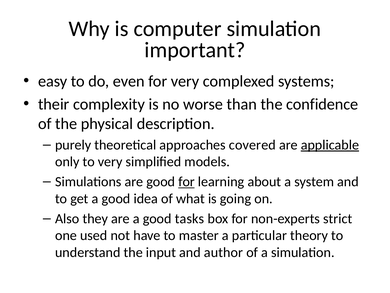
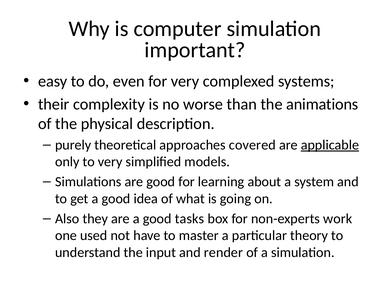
confidence: confidence -> animations
for at (187, 181) underline: present -> none
strict: strict -> work
author: author -> render
